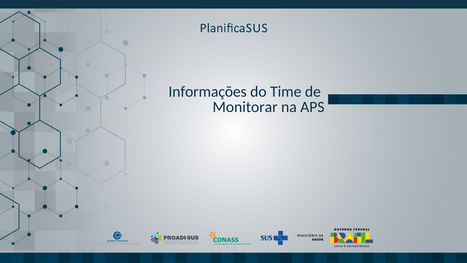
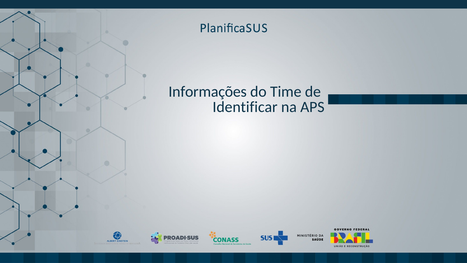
Monitorar: Monitorar -> Identificar
